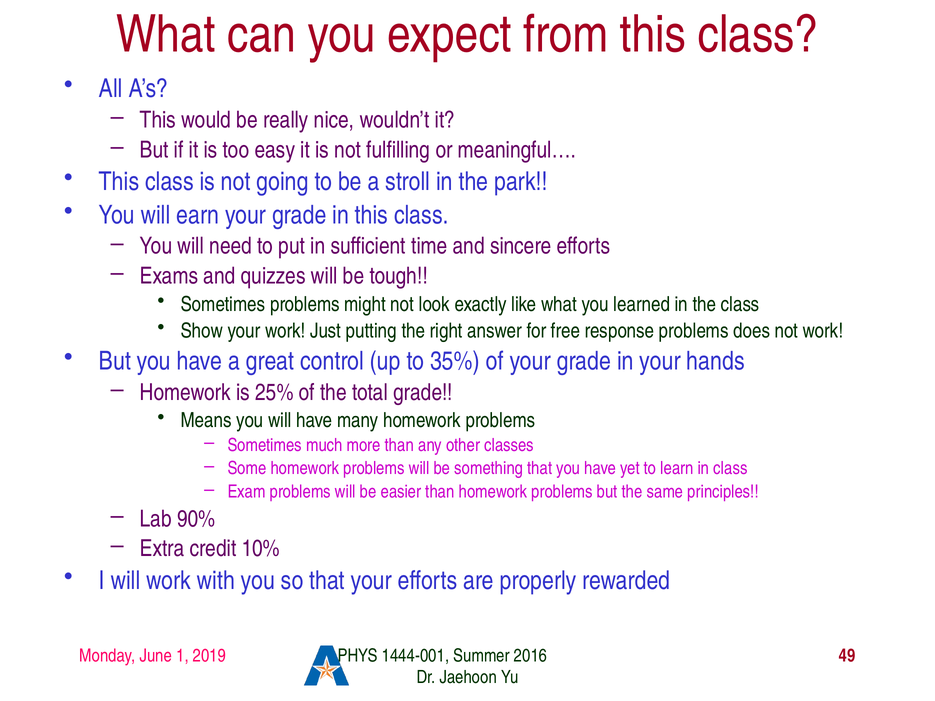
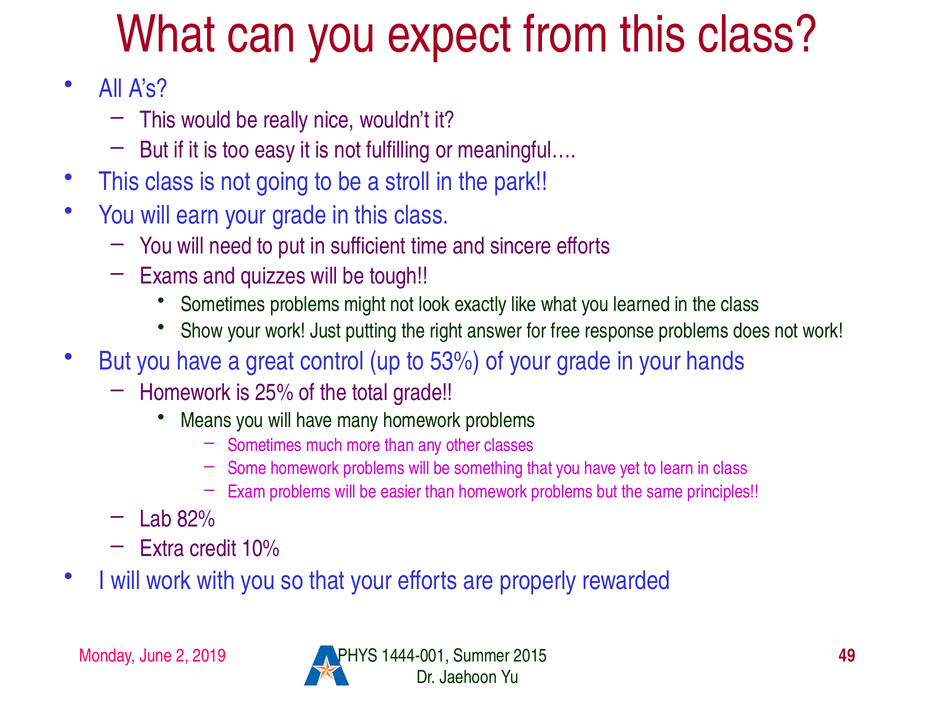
35%: 35% -> 53%
90%: 90% -> 82%
1: 1 -> 2
2016: 2016 -> 2015
